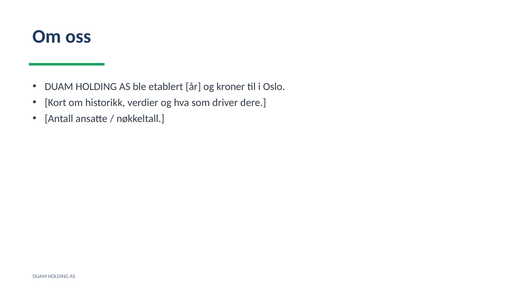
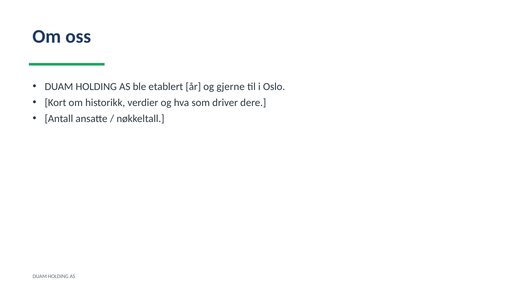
kroner: kroner -> gjerne
